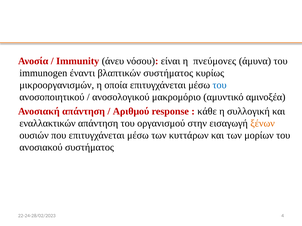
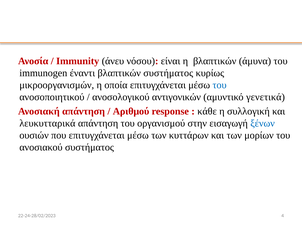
η πνεύμονες: πνεύμονες -> βλαπτικών
μακρομόριο: μακρομόριο -> αντιγονικών
αμινοξέα: αμινοξέα -> γενετικά
εναλλακτικών: εναλλακτικών -> λευκυτταρικά
ξένων colour: orange -> blue
